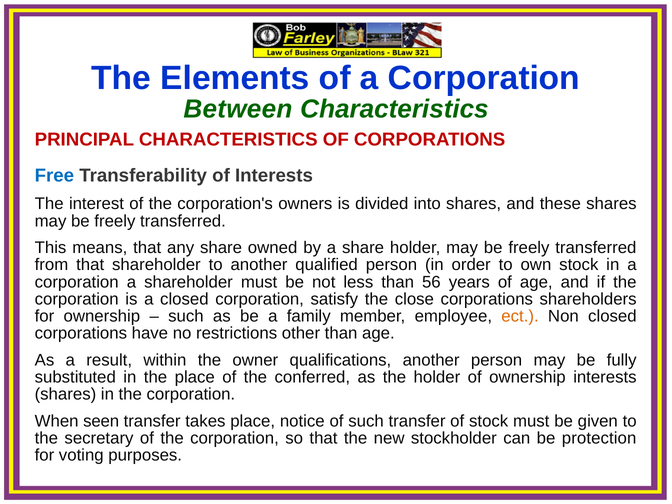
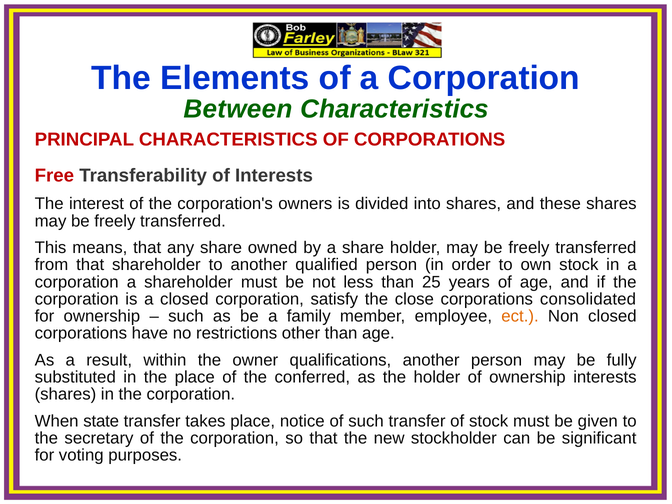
Free colour: blue -> red
56: 56 -> 25
shareholders: shareholders -> consolidated
seen: seen -> state
protection: protection -> significant
